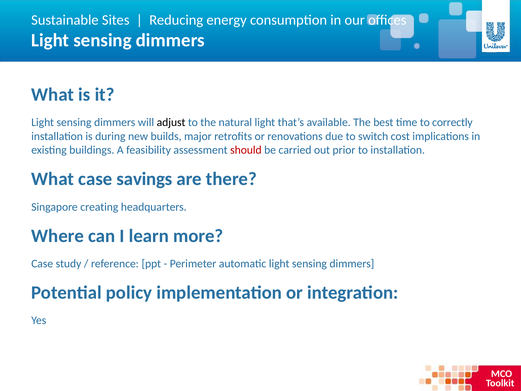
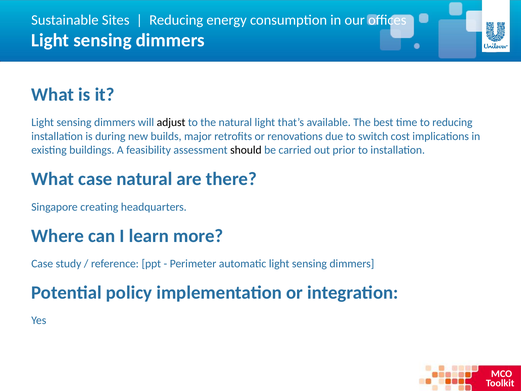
to correctly: correctly -> reducing
should colour: red -> black
case savings: savings -> natural
